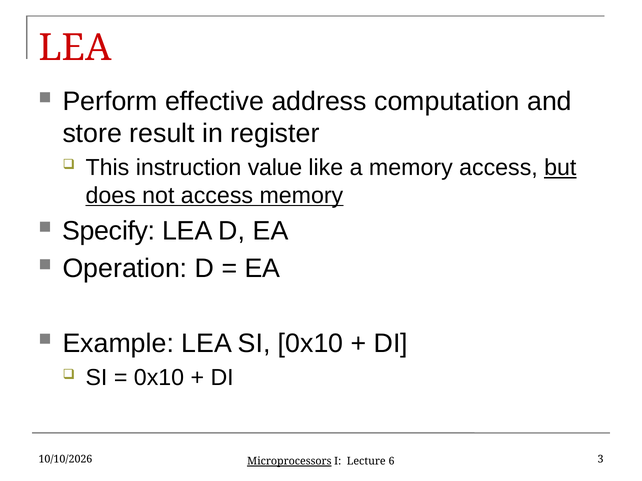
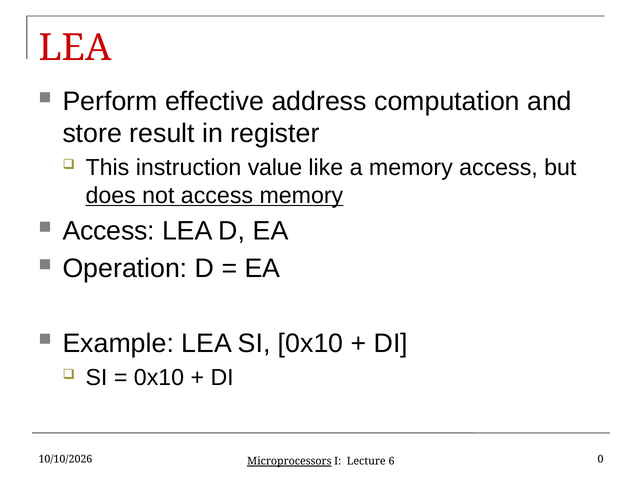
but underline: present -> none
Specify at (109, 231): Specify -> Access
3: 3 -> 0
